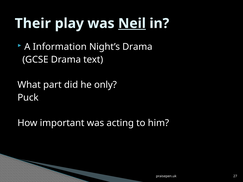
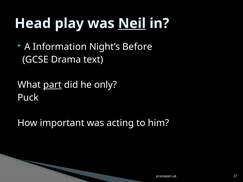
Their: Their -> Head
Night’s Drama: Drama -> Before
part underline: none -> present
